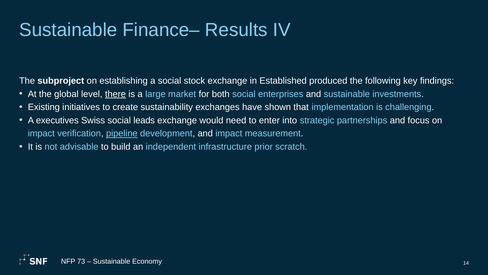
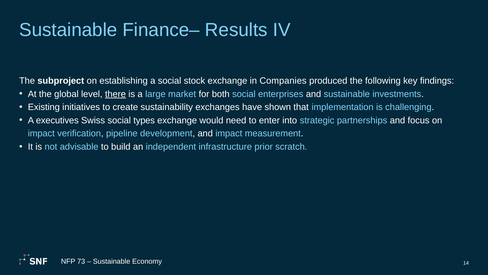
Established: Established -> Companies
leads: leads -> types
pipeline underline: present -> none
